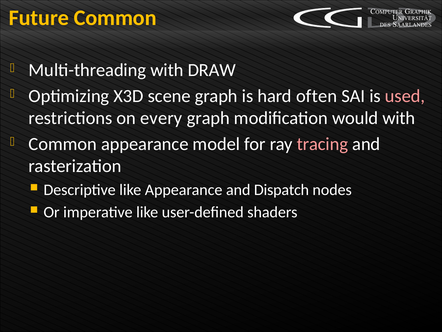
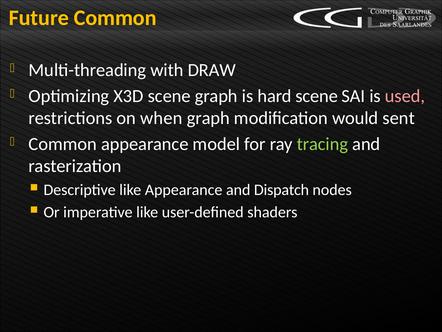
hard often: often -> scene
every: every -> when
would with: with -> sent
tracing colour: pink -> light green
